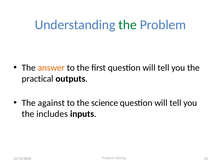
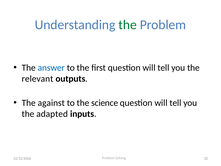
answer colour: orange -> blue
practical: practical -> relevant
includes: includes -> adapted
